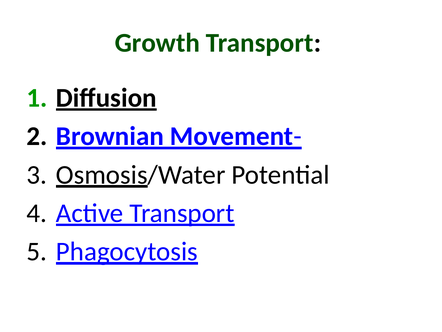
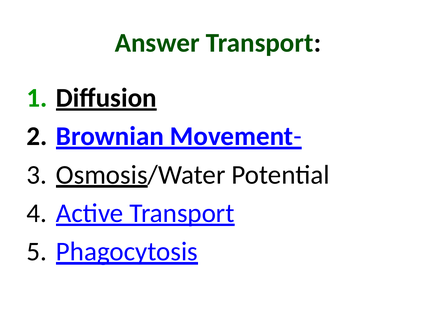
Growth: Growth -> Answer
